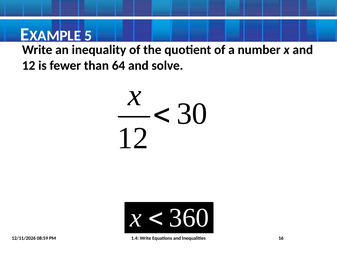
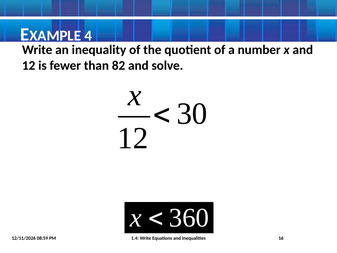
5: 5 -> 4
64: 64 -> 82
